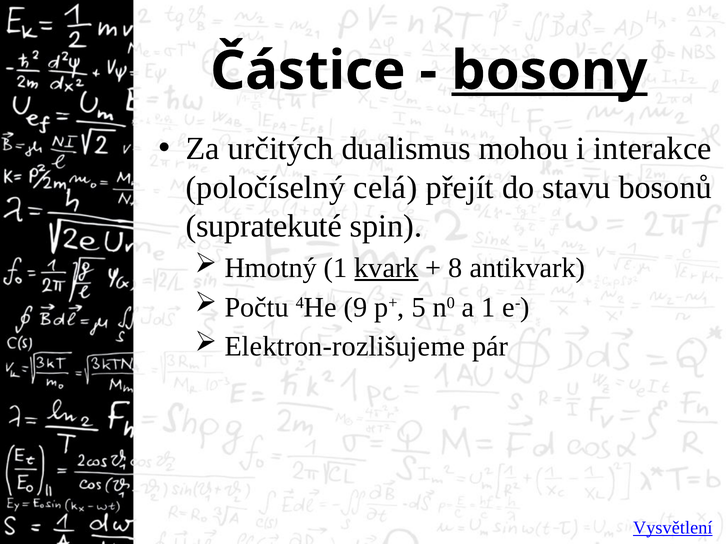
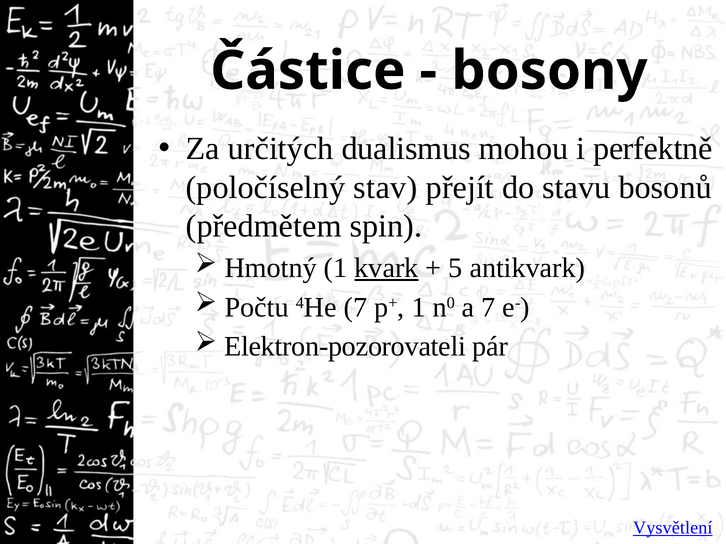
bosony underline: present -> none
interakce: interakce -> perfektně
celá: celá -> stav
supratekuté: supratekuté -> předmětem
8: 8 -> 5
4He 9: 9 -> 7
p+ 5: 5 -> 1
a 1: 1 -> 7
Elektron-rozlišujeme: Elektron-rozlišujeme -> Elektron-pozorovateli
